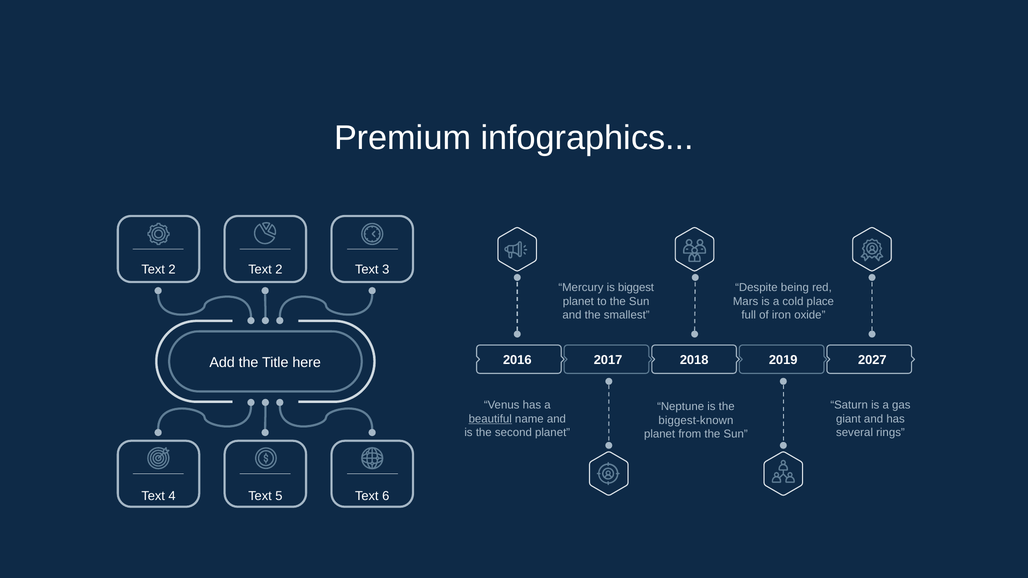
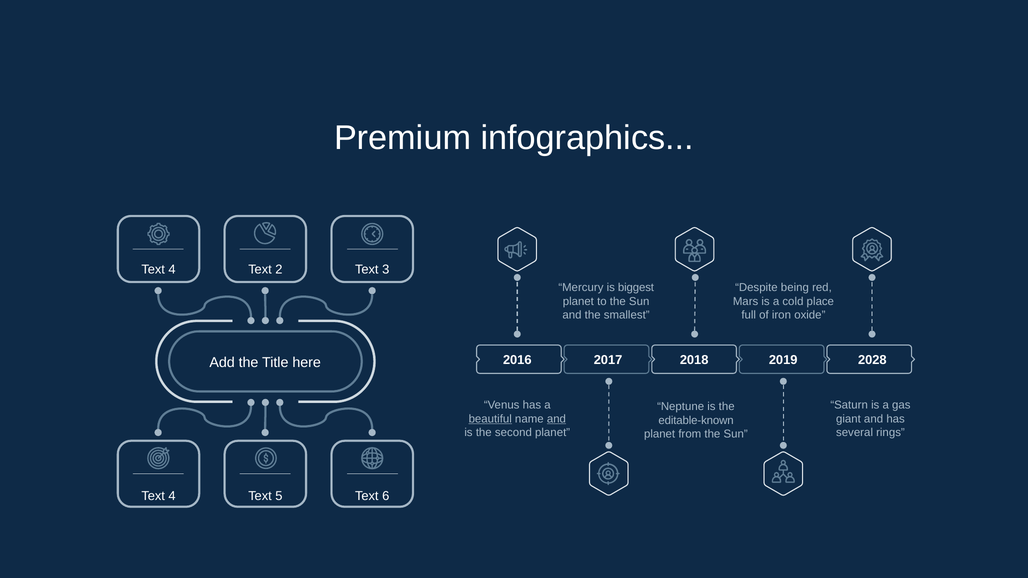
2 at (172, 270): 2 -> 4
2027: 2027 -> 2028
and at (556, 419) underline: none -> present
biggest-known: biggest-known -> editable-known
